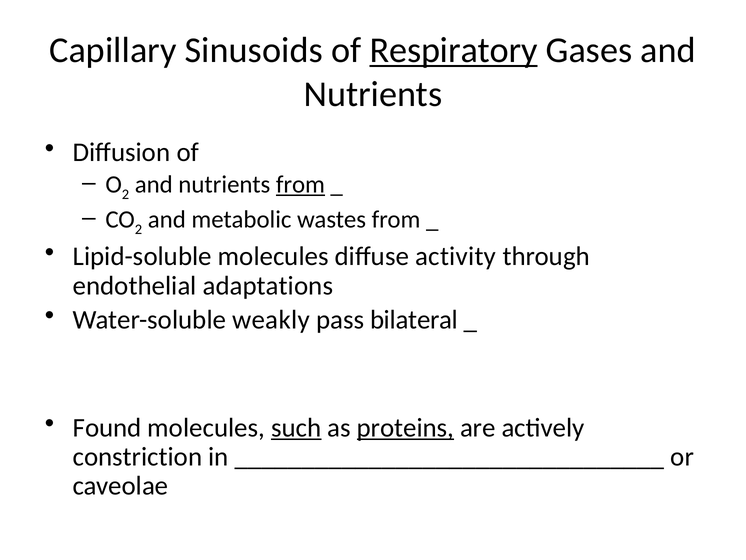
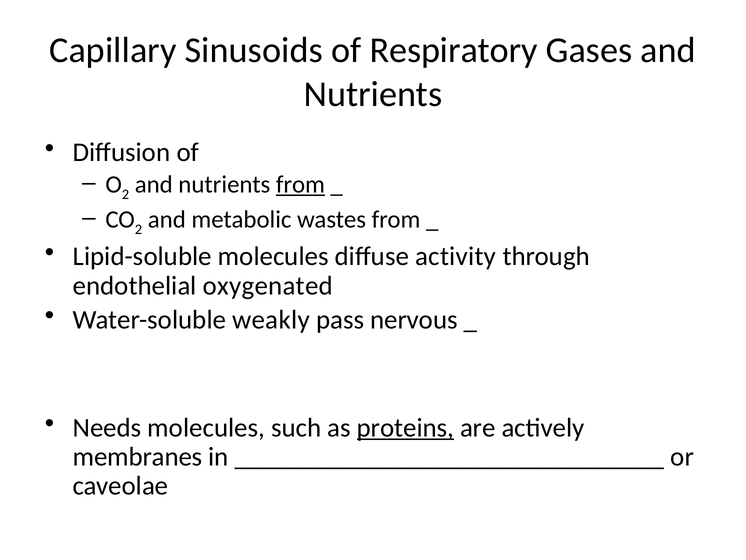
Respiratory underline: present -> none
adaptations: adaptations -> oxygenated
bilateral: bilateral -> nervous
Found: Found -> Needs
such underline: present -> none
constriction: constriction -> membranes
